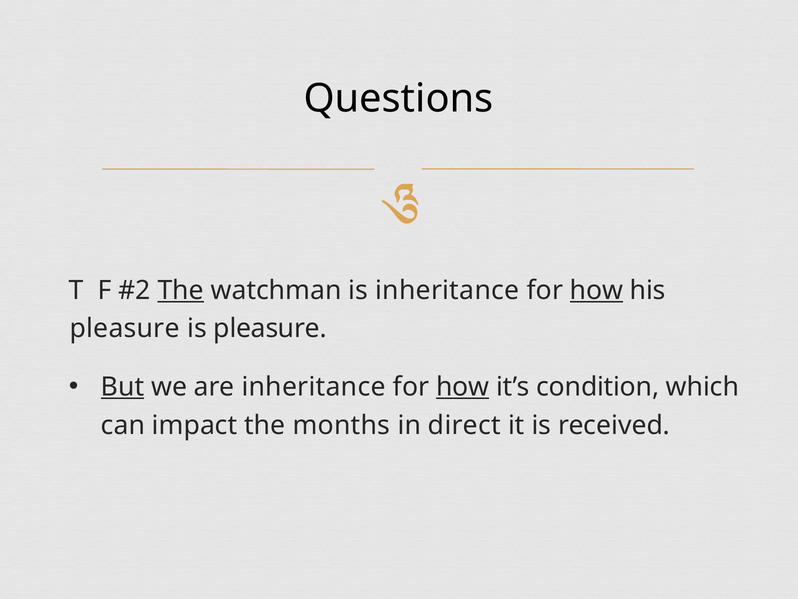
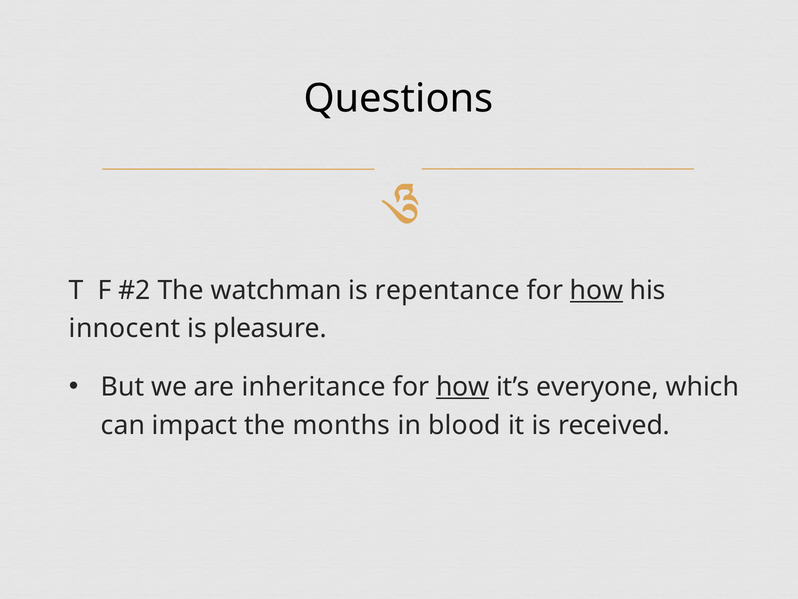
The at (181, 290) underline: present -> none
is inheritance: inheritance -> repentance
pleasure at (125, 328): pleasure -> innocent
But underline: present -> none
condition: condition -> everyone
direct: direct -> blood
